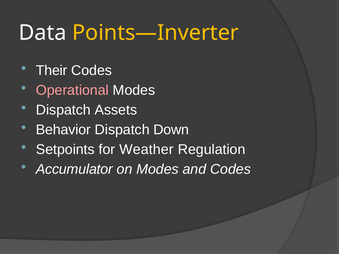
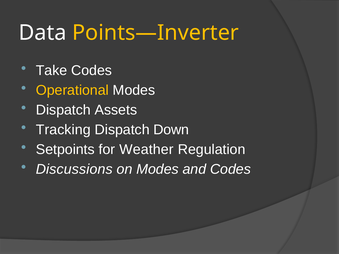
Their: Their -> Take
Operational colour: pink -> yellow
Behavior: Behavior -> Tracking
Accumulator: Accumulator -> Discussions
